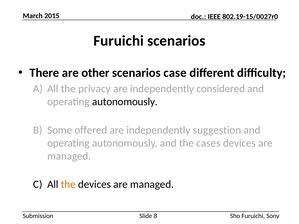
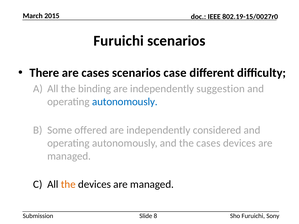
are other: other -> cases
privacy: privacy -> binding
considered: considered -> suggestion
autonomously at (125, 102) colour: black -> blue
suggestion: suggestion -> considered
